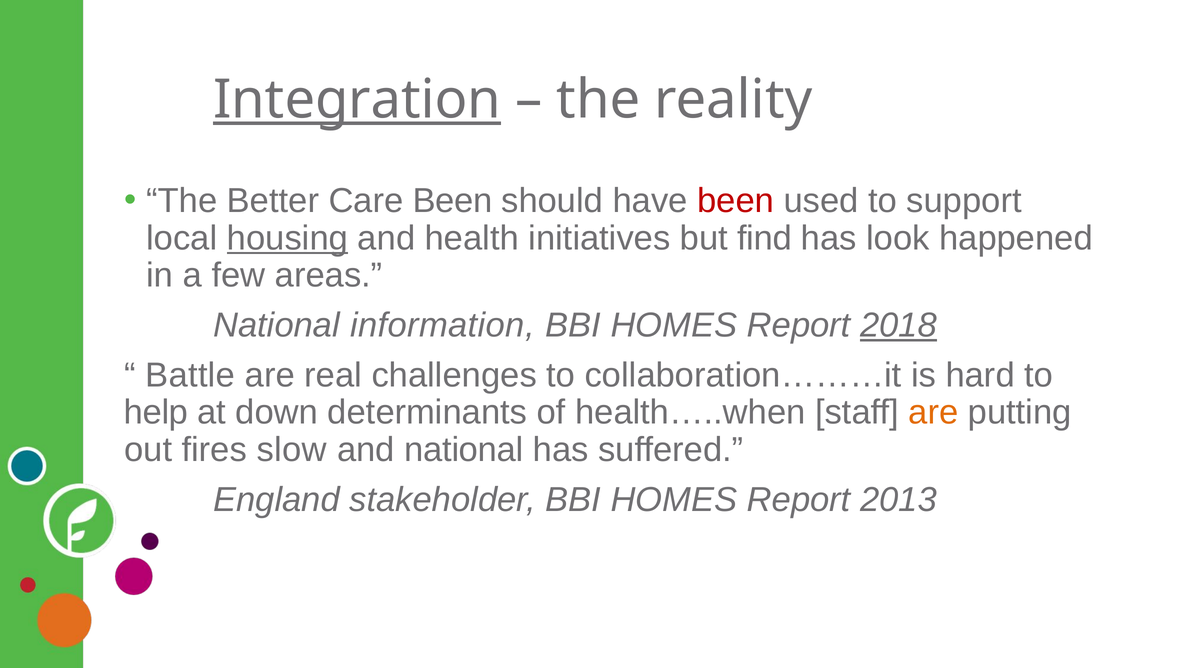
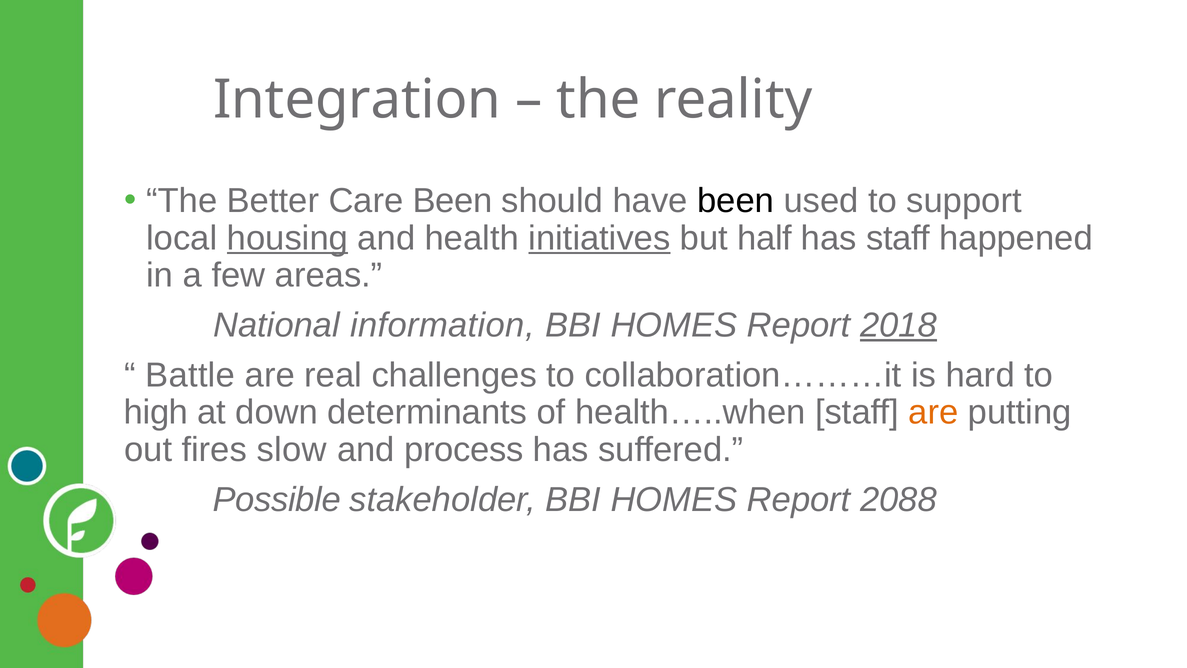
Integration underline: present -> none
been at (736, 201) colour: red -> black
initiatives underline: none -> present
find: find -> half
has look: look -> staff
help: help -> high
and national: national -> process
England: England -> Possible
2013: 2013 -> 2088
